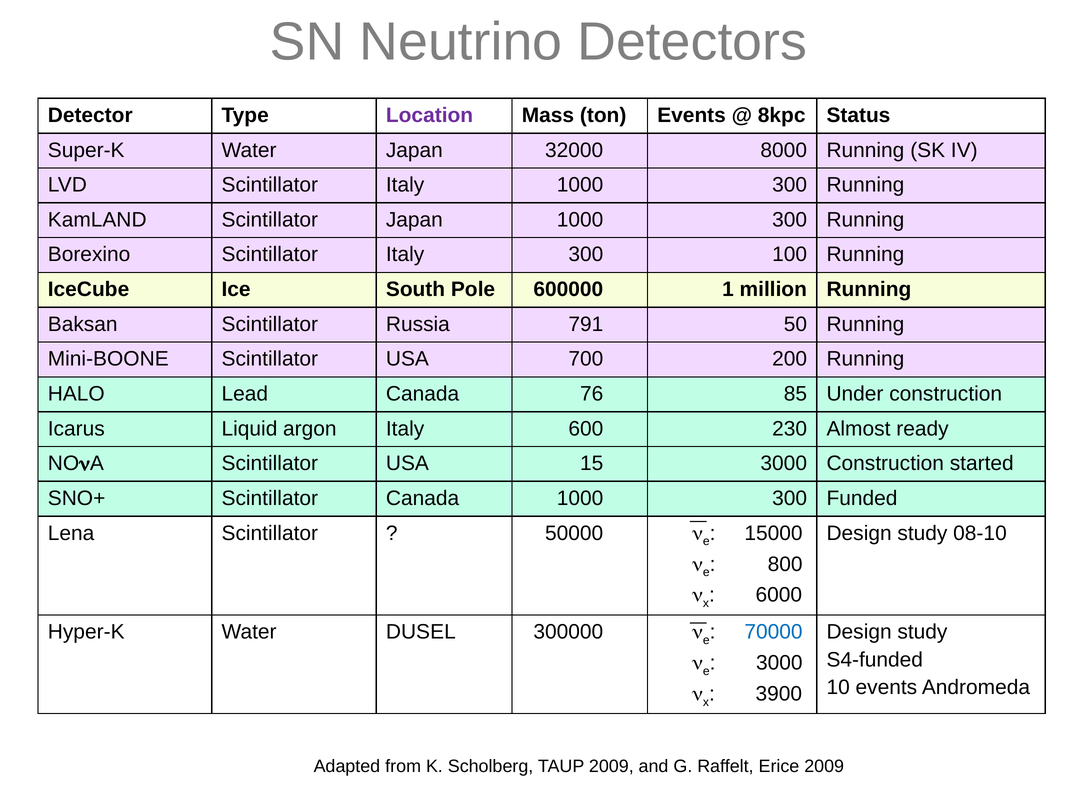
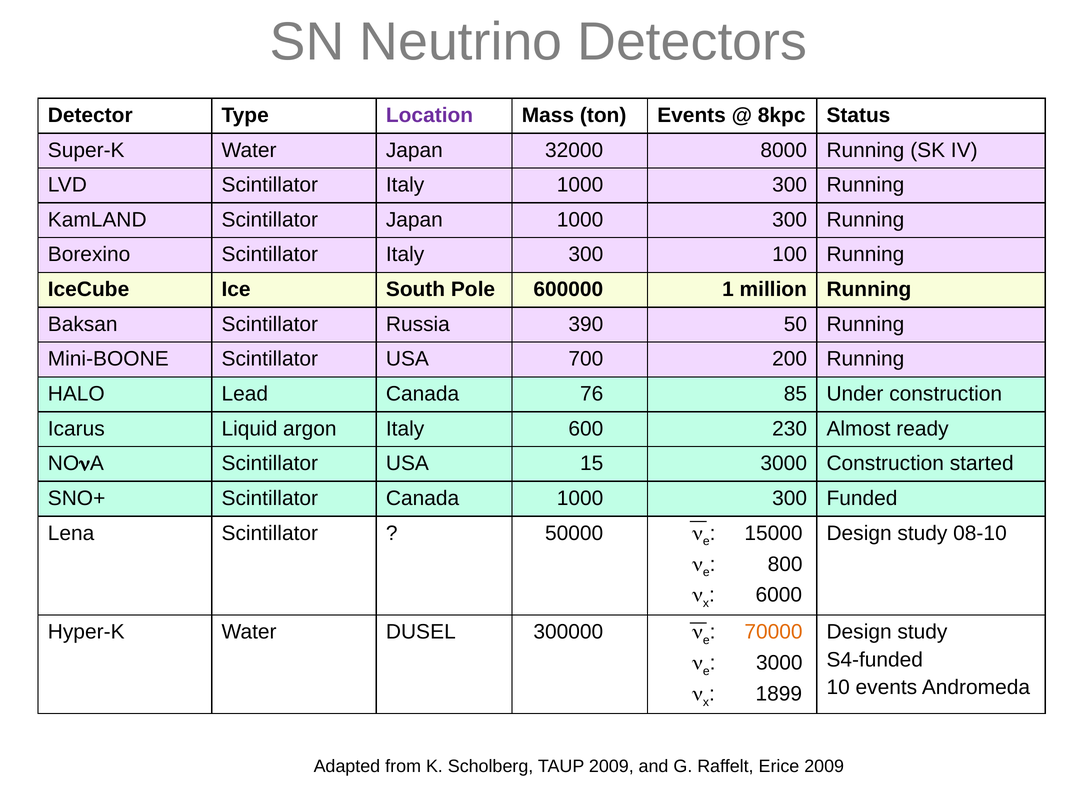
791: 791 -> 390
70000 colour: blue -> orange
3900: 3900 -> 1899
